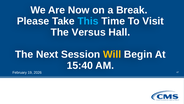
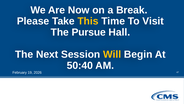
This colour: light blue -> yellow
Versus: Versus -> Pursue
15:40: 15:40 -> 50:40
